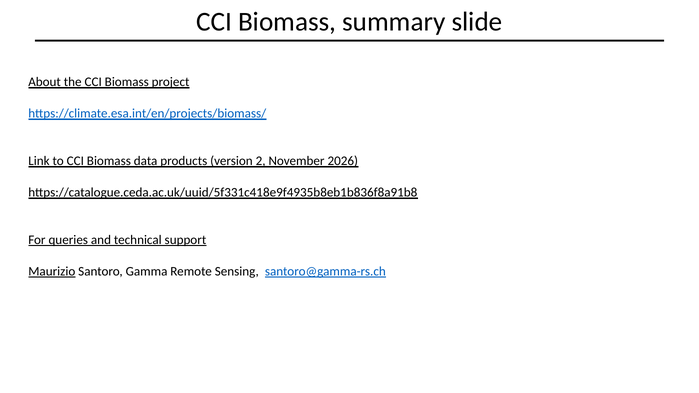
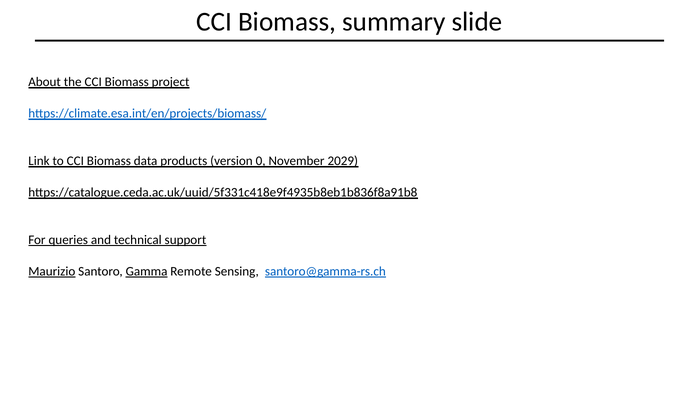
2: 2 -> 0
2026: 2026 -> 2029
Gamma underline: none -> present
